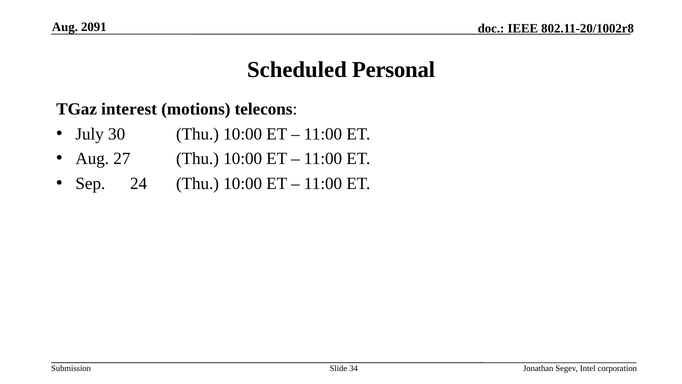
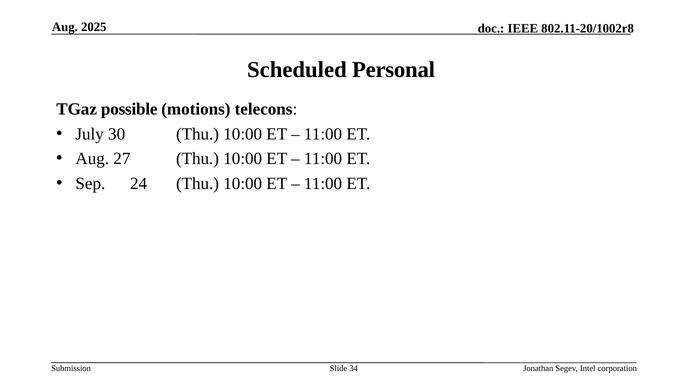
2091: 2091 -> 2025
interest: interest -> possible
